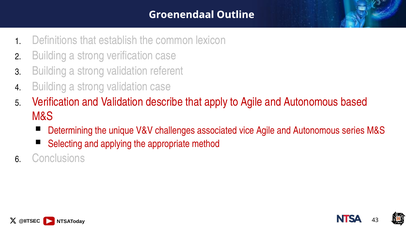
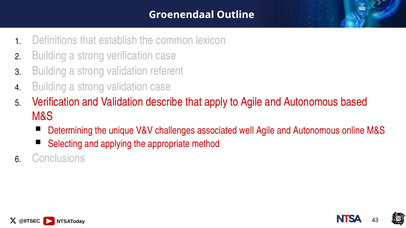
vice: vice -> well
series: series -> online
